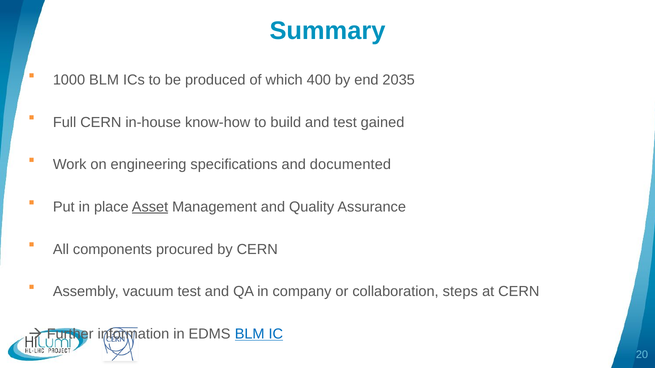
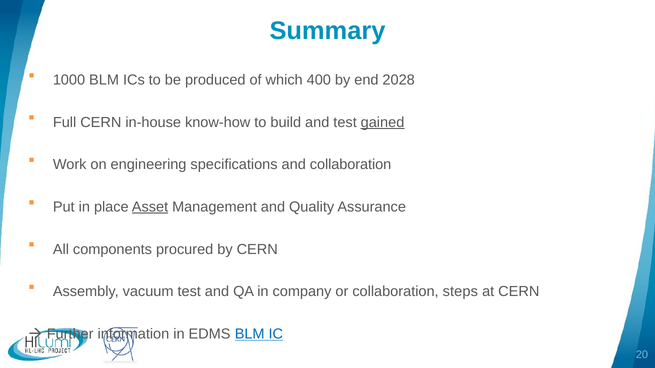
2035: 2035 -> 2028
gained underline: none -> present
and documented: documented -> collaboration
